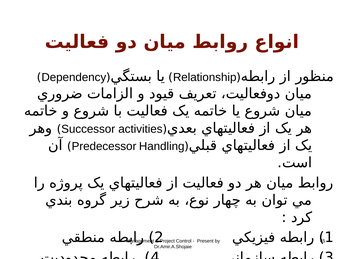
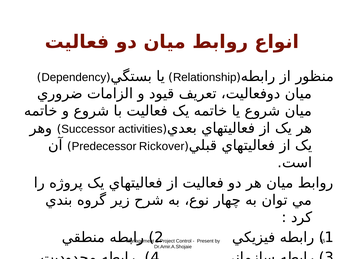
Handling: Handling -> Rickover
